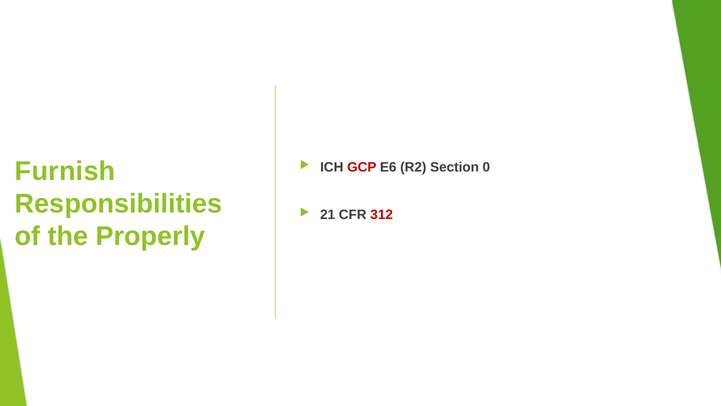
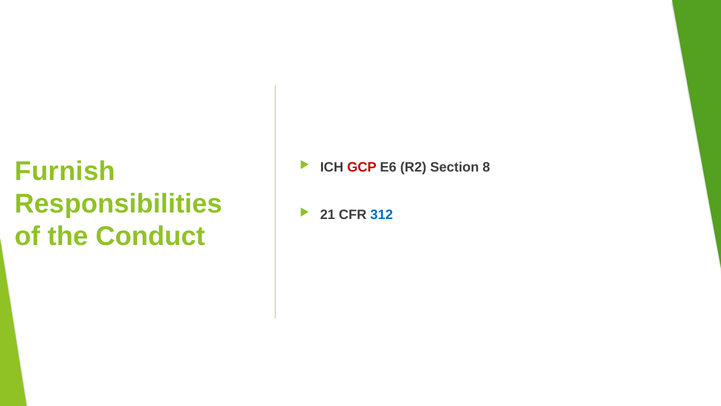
0: 0 -> 8
312 colour: red -> blue
Properly: Properly -> Conduct
